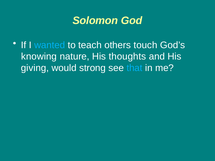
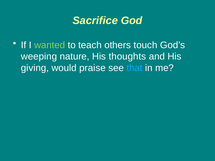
Solomon: Solomon -> Sacrifice
wanted colour: light blue -> light green
knowing: knowing -> weeping
strong: strong -> praise
